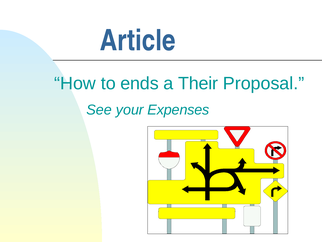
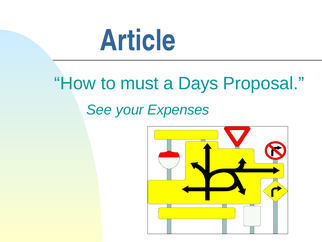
ends: ends -> must
Their: Their -> Days
